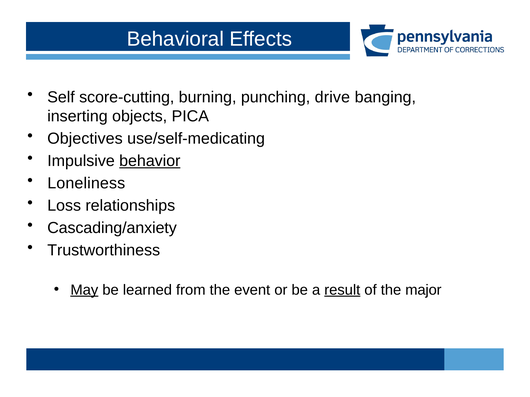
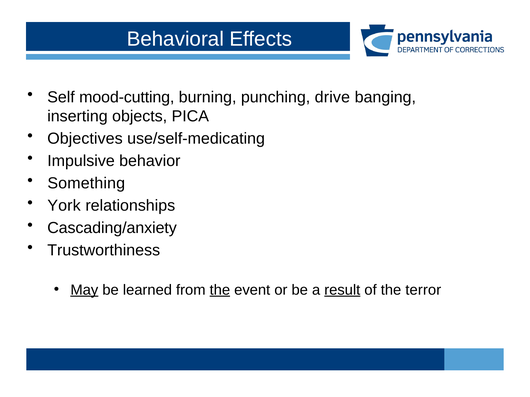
score-cutting: score-cutting -> mood-cutting
behavior underline: present -> none
Loneliness: Loneliness -> Something
Loss: Loss -> York
the at (220, 290) underline: none -> present
major: major -> terror
